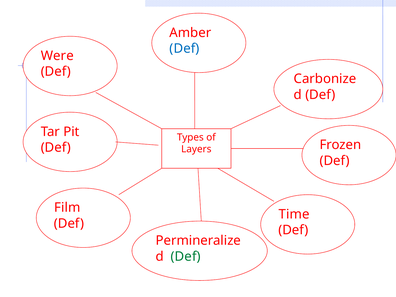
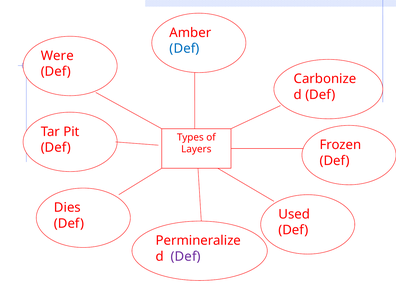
Film: Film -> Dies
Time: Time -> Used
Def at (186, 256) colour: green -> purple
